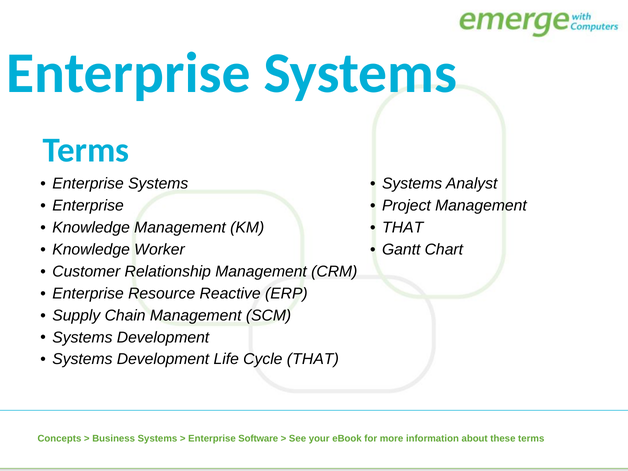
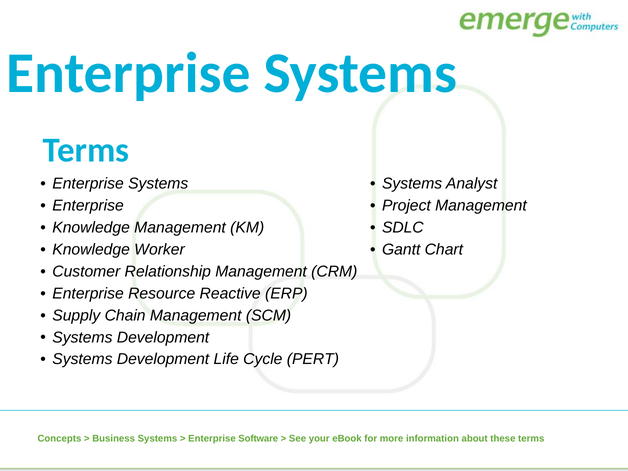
THAT at (403, 227): THAT -> SDLC
Cycle THAT: THAT -> PERT
